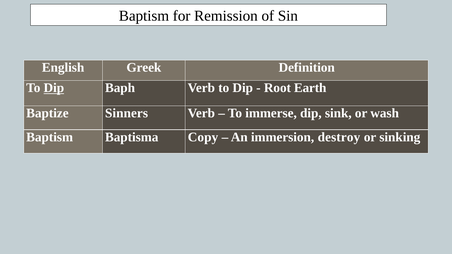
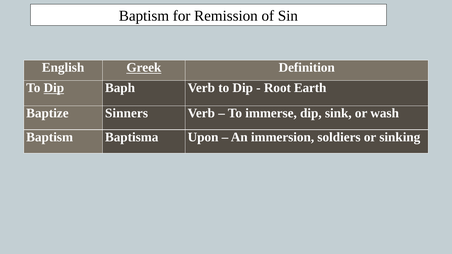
Greek underline: none -> present
Copy: Copy -> Upon
destroy: destroy -> soldiers
